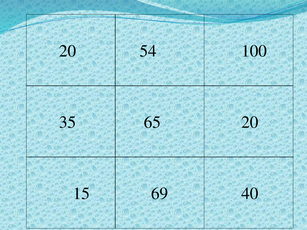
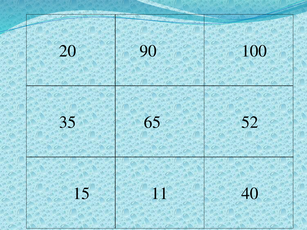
54: 54 -> 90
65 20: 20 -> 52
69: 69 -> 11
